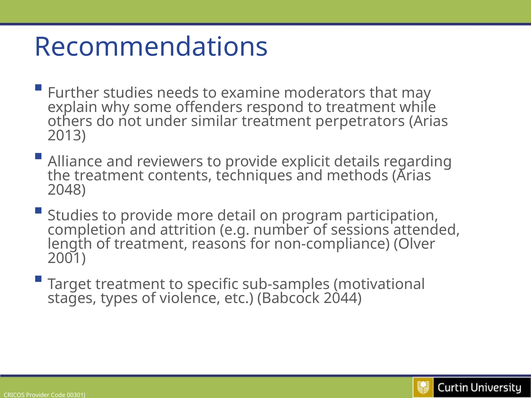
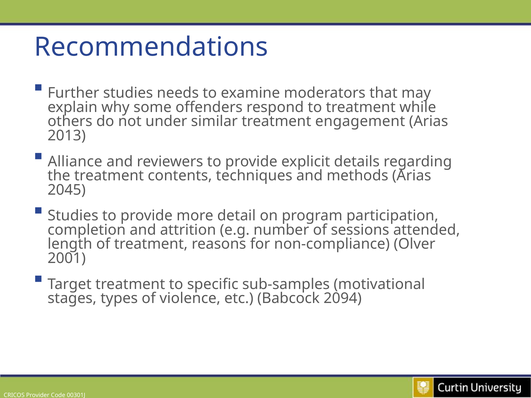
perpetrators: perpetrators -> engagement
2048: 2048 -> 2045
2044: 2044 -> 2094
